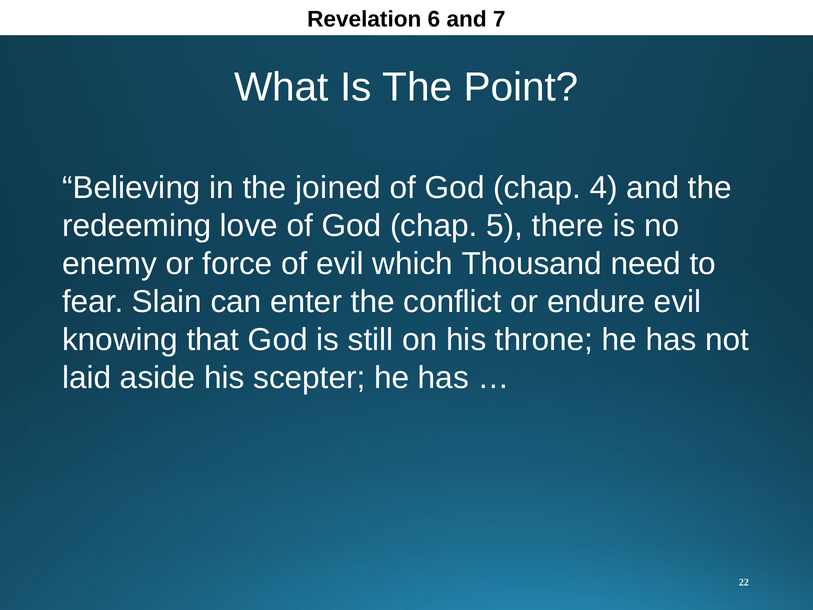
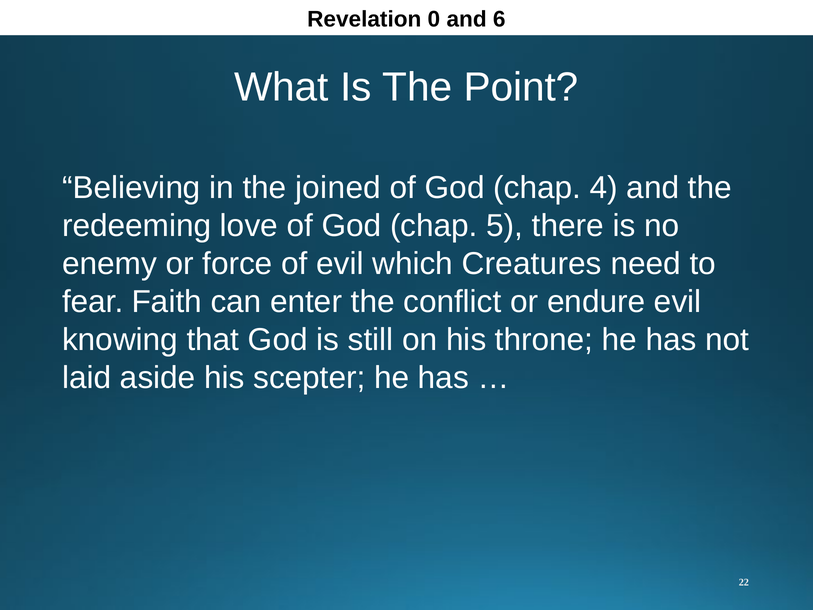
6: 6 -> 0
7: 7 -> 6
Thousand: Thousand -> Creatures
Slain: Slain -> Faith
